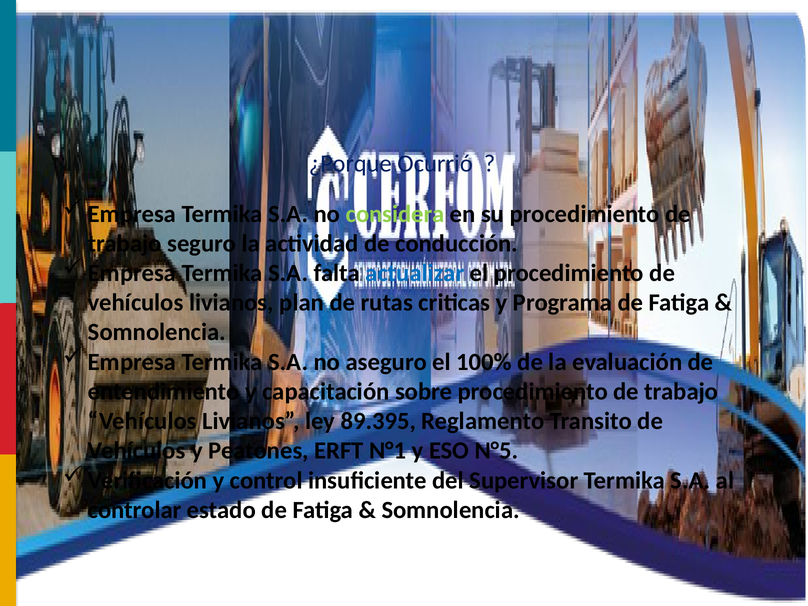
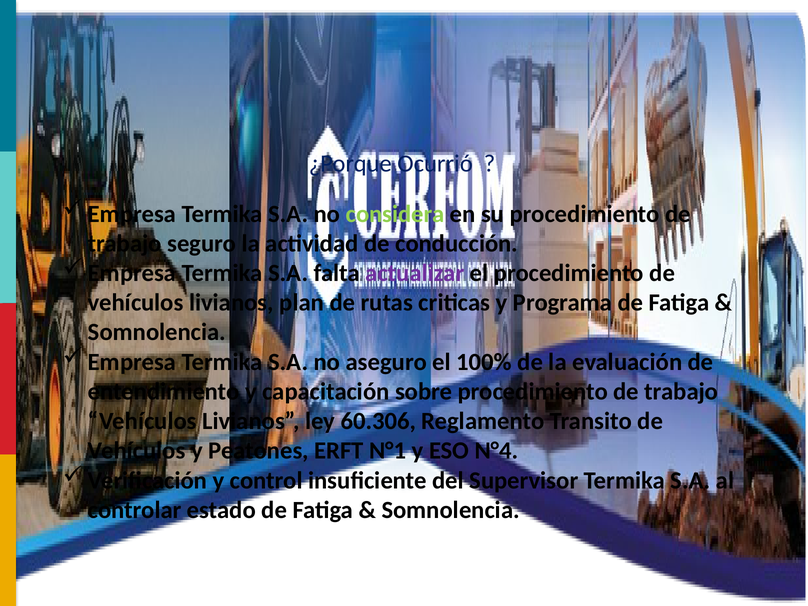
actualizar colour: blue -> purple
89.395: 89.395 -> 60.306
N°5: N°5 -> N°4
